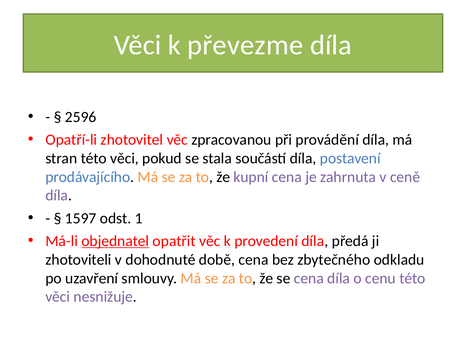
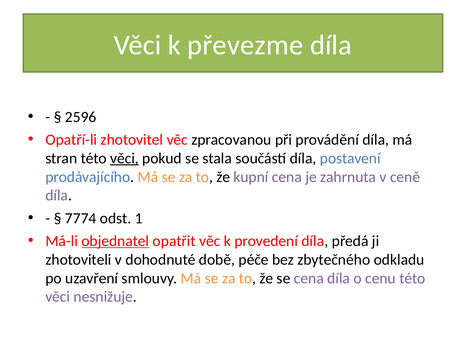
věci at (124, 159) underline: none -> present
1597: 1597 -> 7774
době cena: cena -> péče
